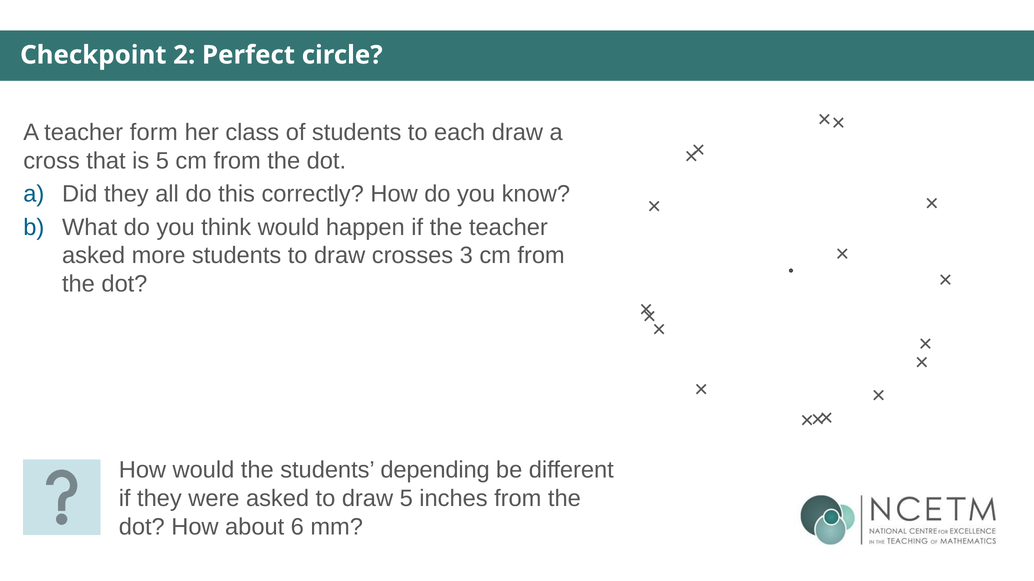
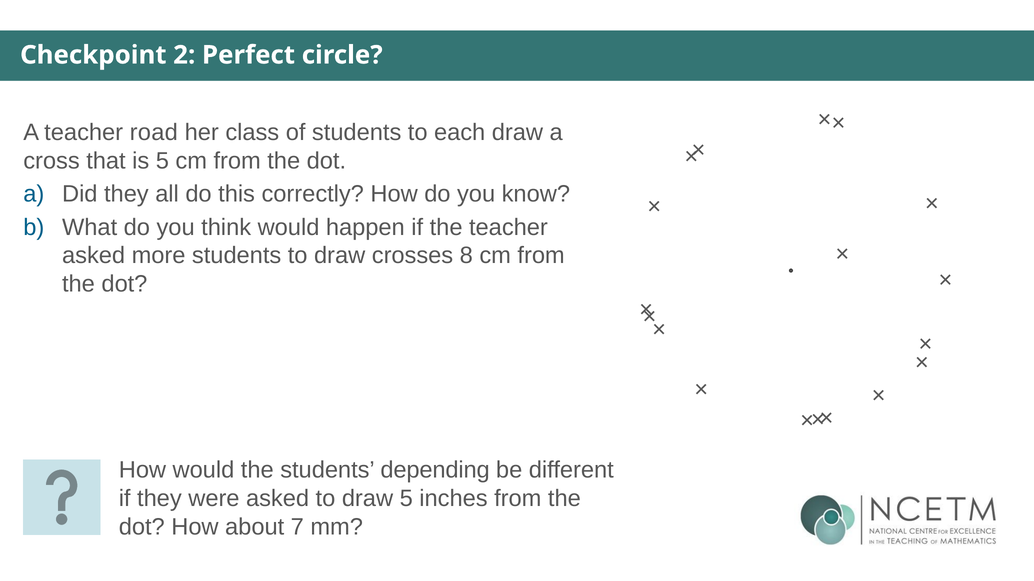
form: form -> road
3: 3 -> 8
6: 6 -> 7
